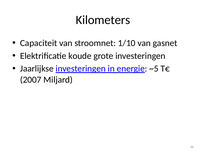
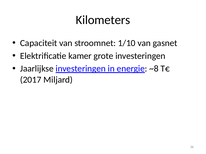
koude: koude -> kamer
~5: ~5 -> ~8
2007: 2007 -> 2017
